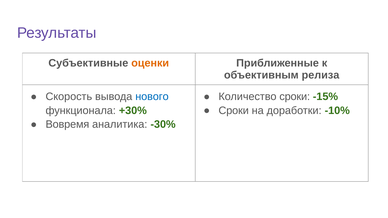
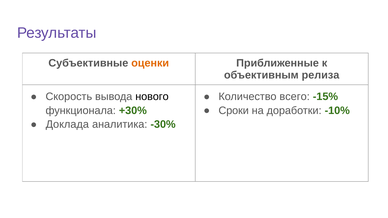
нового colour: blue -> black
Количество сроки: сроки -> всего
Вовремя: Вовремя -> Доклада
